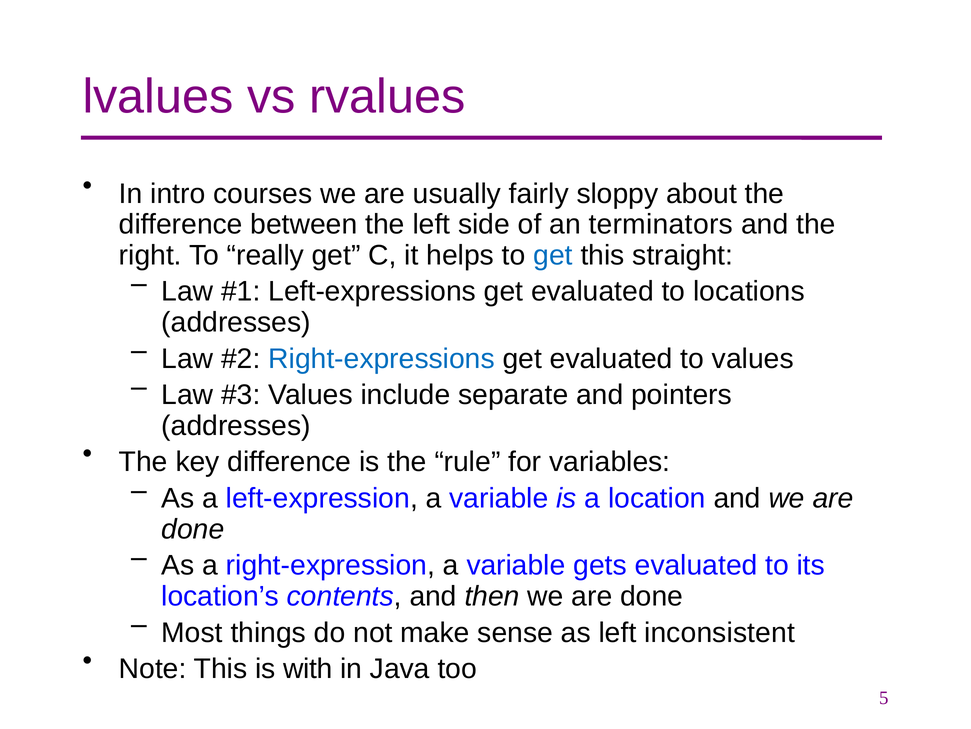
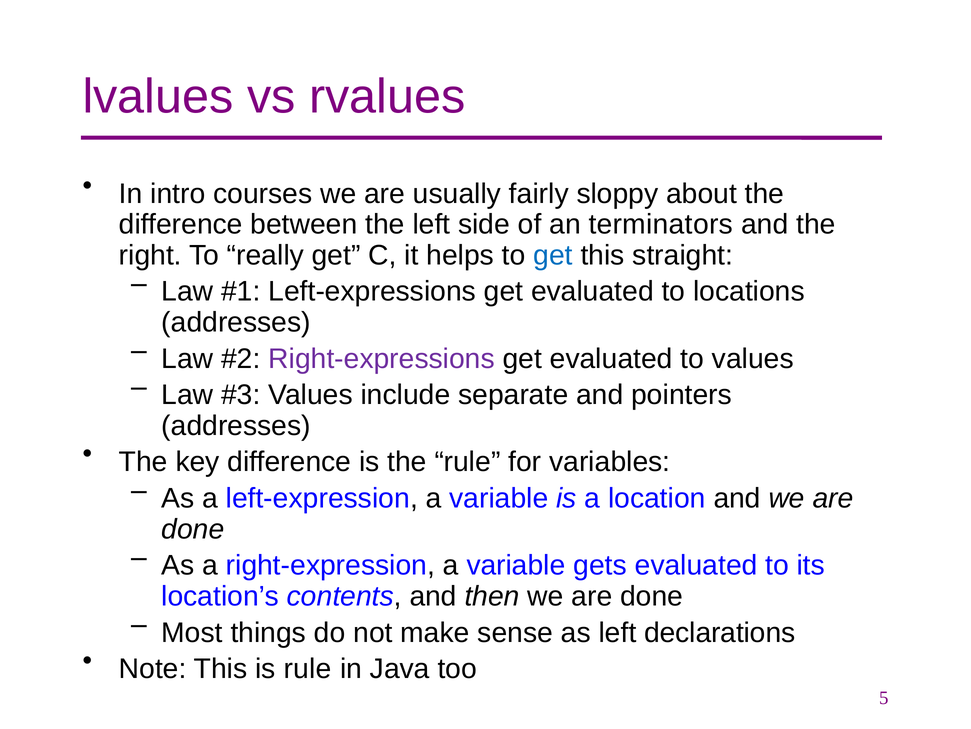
Right-expressions colour: blue -> purple
inconsistent: inconsistent -> declarations
is with: with -> rule
